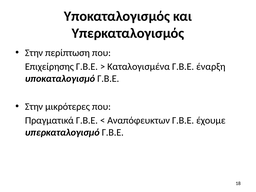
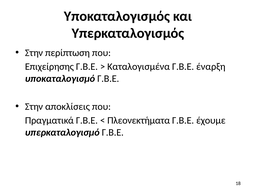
μικρότερες: μικρότερες -> αποκλίσεις
Αναπόφευκτων: Αναπόφευκτων -> Πλεονεκτήματα
